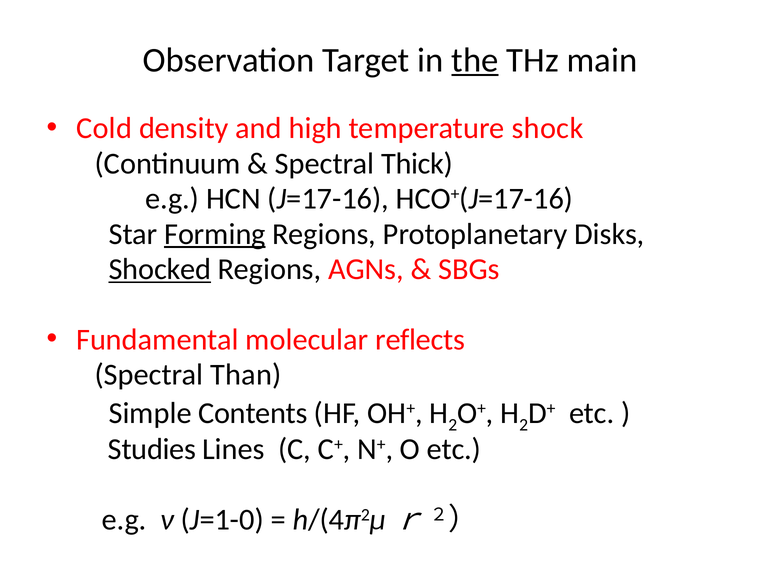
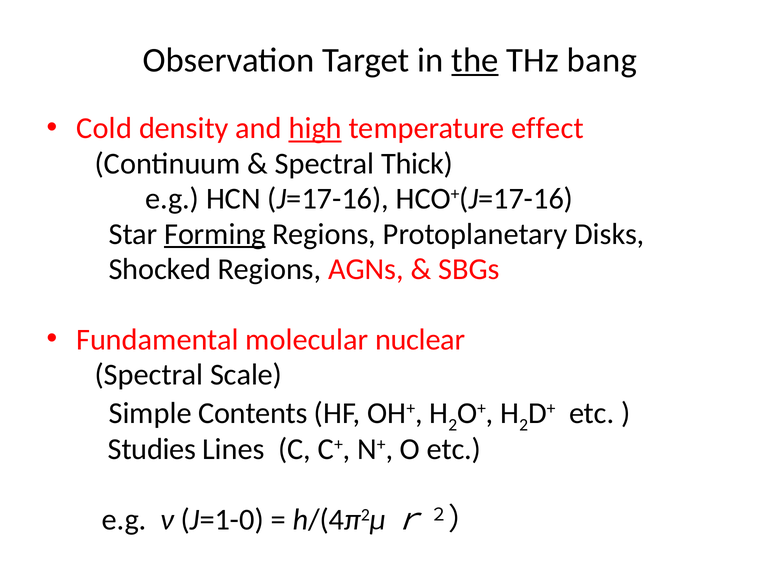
main: main -> bang
high underline: none -> present
shock: shock -> effect
Shocked underline: present -> none
reflects: reflects -> nuclear
Than: Than -> Scale
